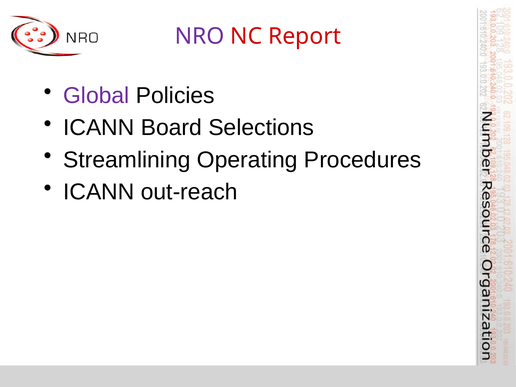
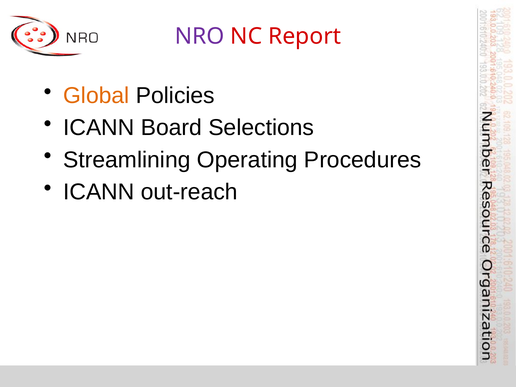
Global colour: purple -> orange
